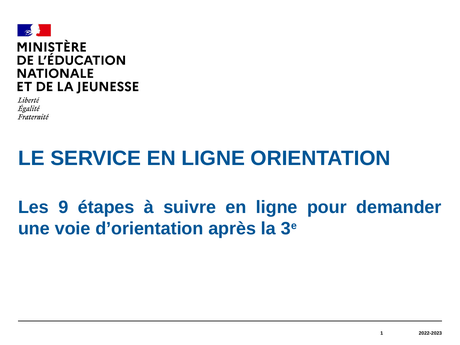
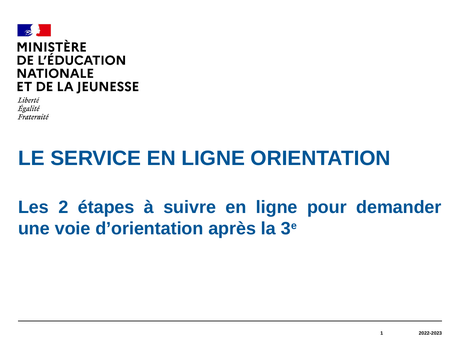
9: 9 -> 2
